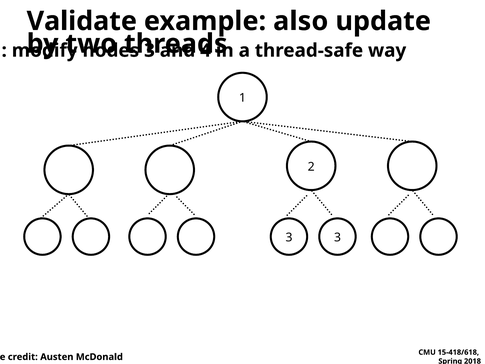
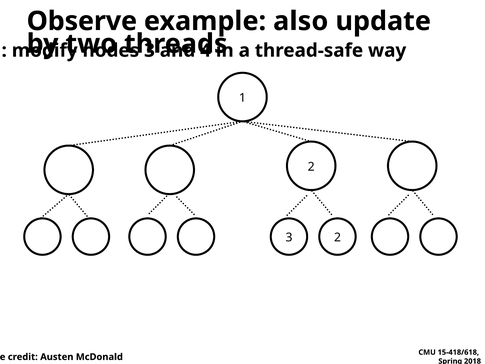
Validate: Validate -> Observe
3 3: 3 -> 2
